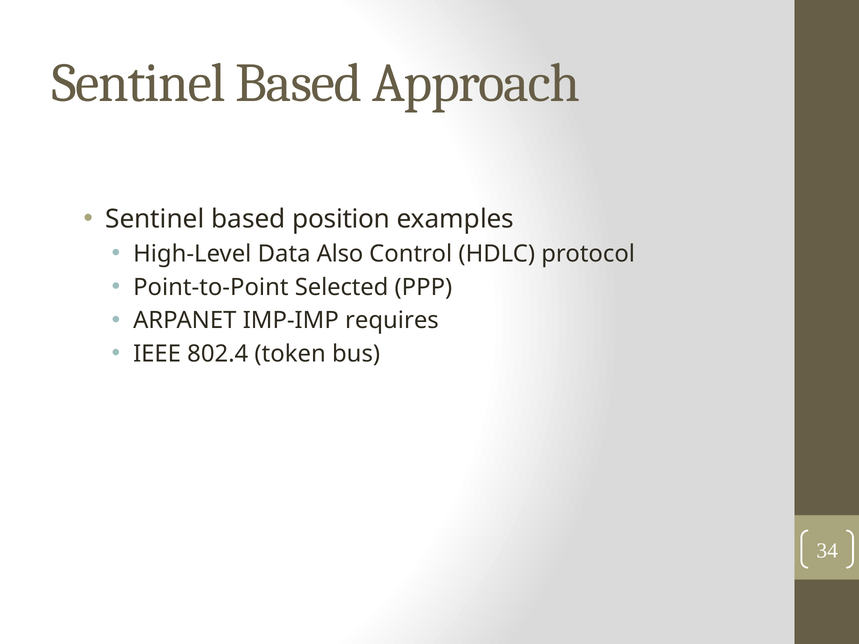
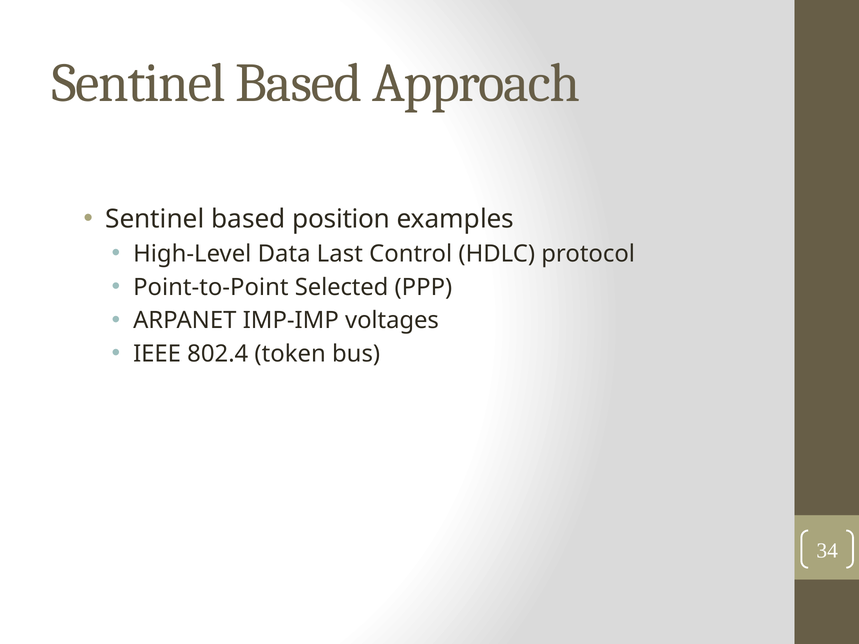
Also: Also -> Last
requires: requires -> voltages
